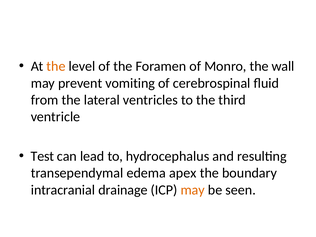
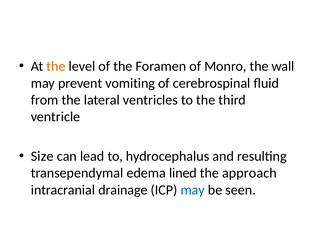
Test: Test -> Size
apex: apex -> lined
boundary: boundary -> approach
may at (193, 190) colour: orange -> blue
